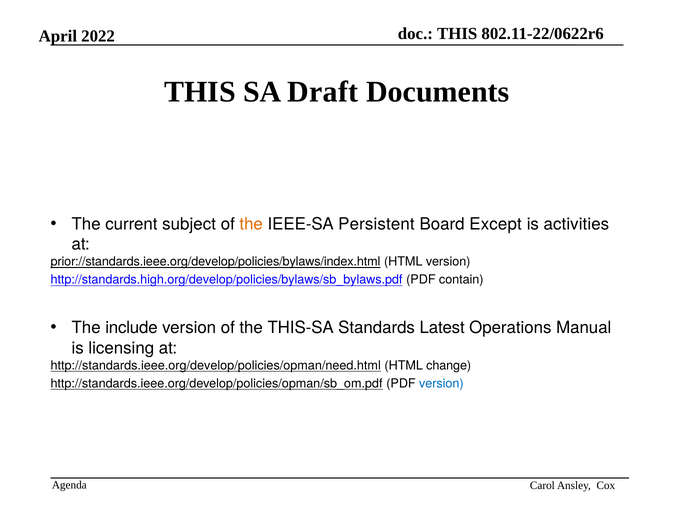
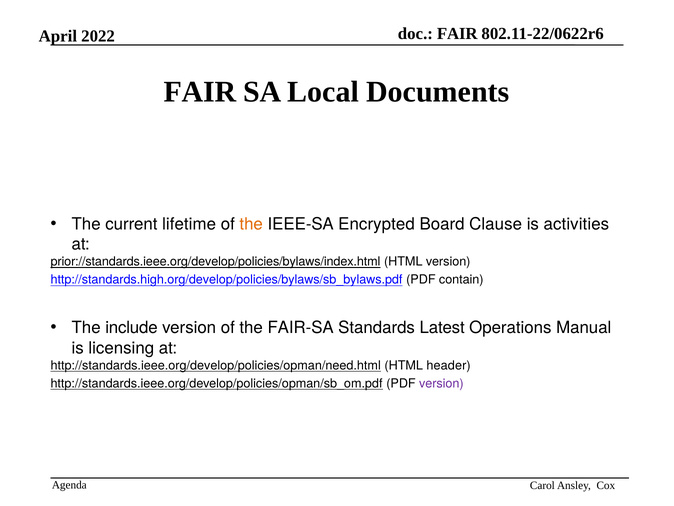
THIS at (457, 34): THIS -> FAIR
THIS at (200, 92): THIS -> FAIR
Draft: Draft -> Local
subject: subject -> lifetime
Persistent: Persistent -> Encrypted
Except: Except -> Clause
THIS-SA: THIS-SA -> FAIR-SA
change: change -> header
version at (441, 383) colour: blue -> purple
